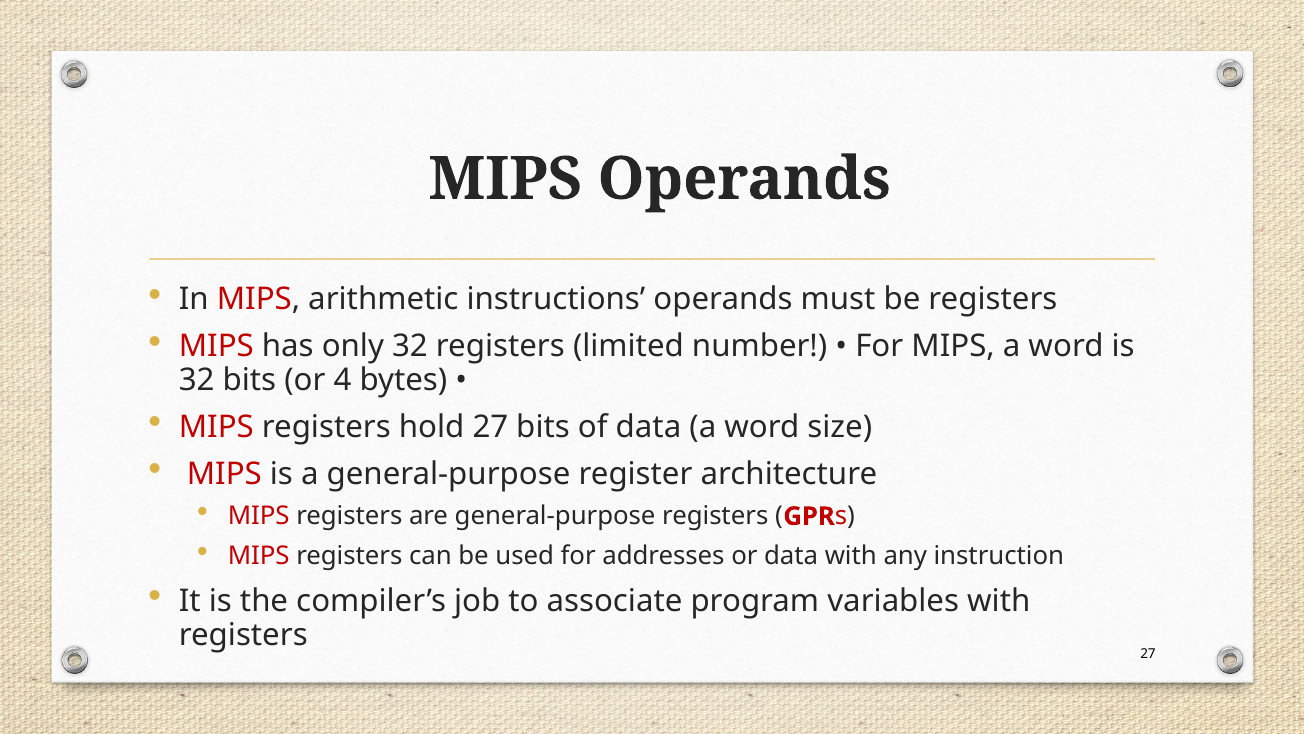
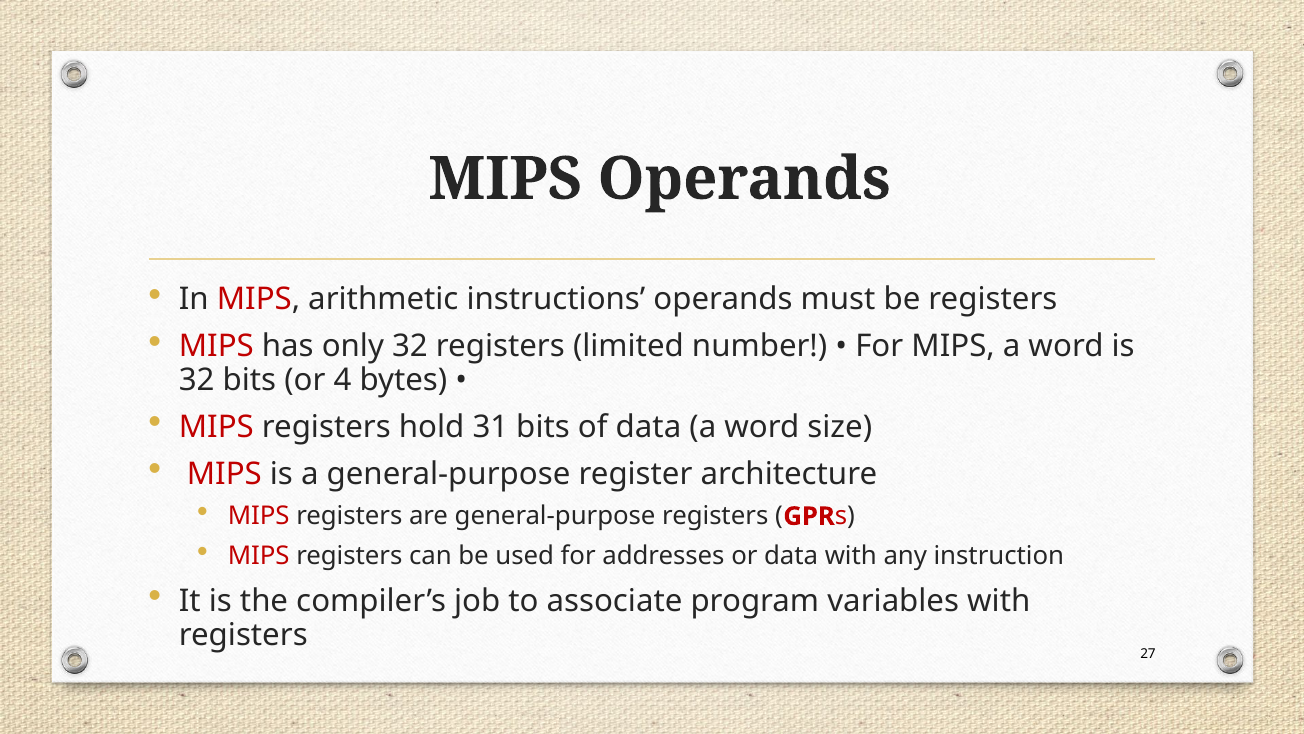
hold 27: 27 -> 31
